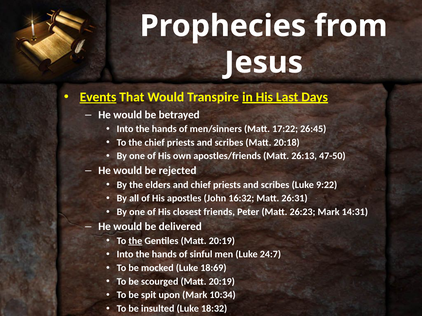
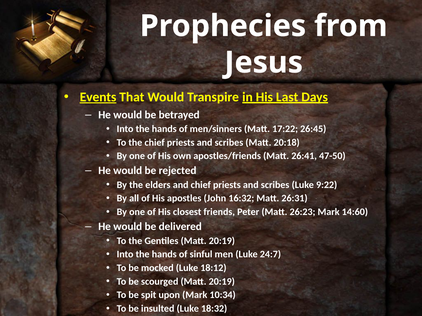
26:13: 26:13 -> 26:41
14:31: 14:31 -> 14:60
the at (135, 241) underline: present -> none
18:69: 18:69 -> 18:12
